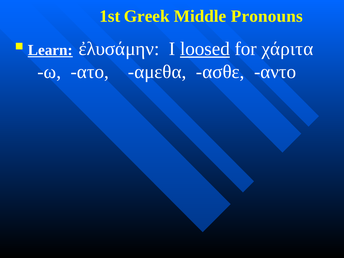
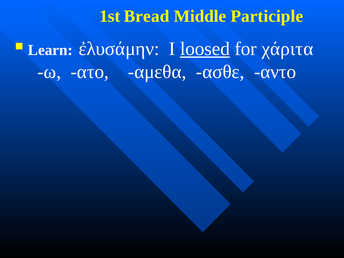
Greek: Greek -> Bread
Pronouns: Pronouns -> Participle
Learn underline: present -> none
